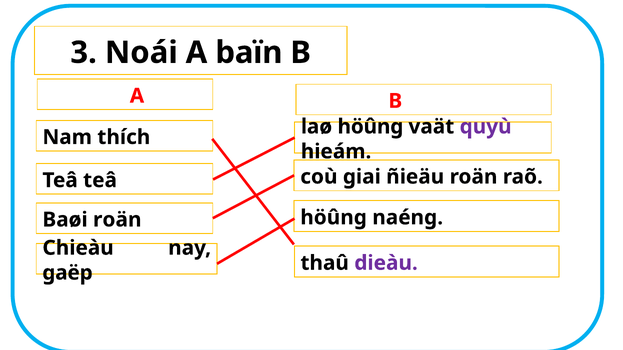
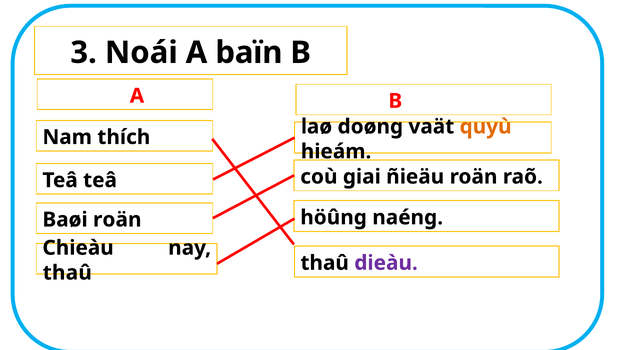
laø höûng: höûng -> doøng
quyù colour: purple -> orange
gaëp at (67, 273): gaëp -> thaû
